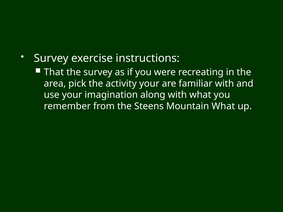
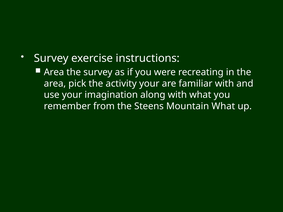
That at (54, 72): That -> Area
